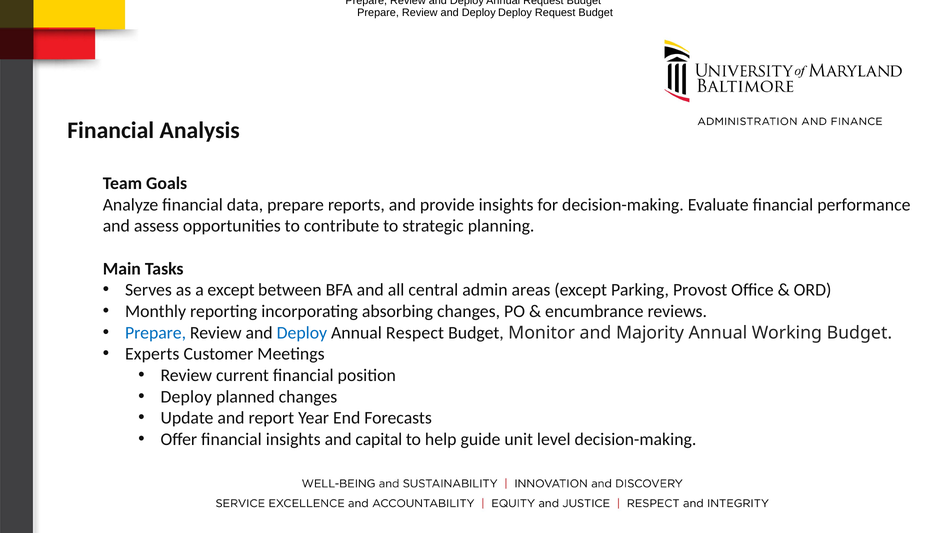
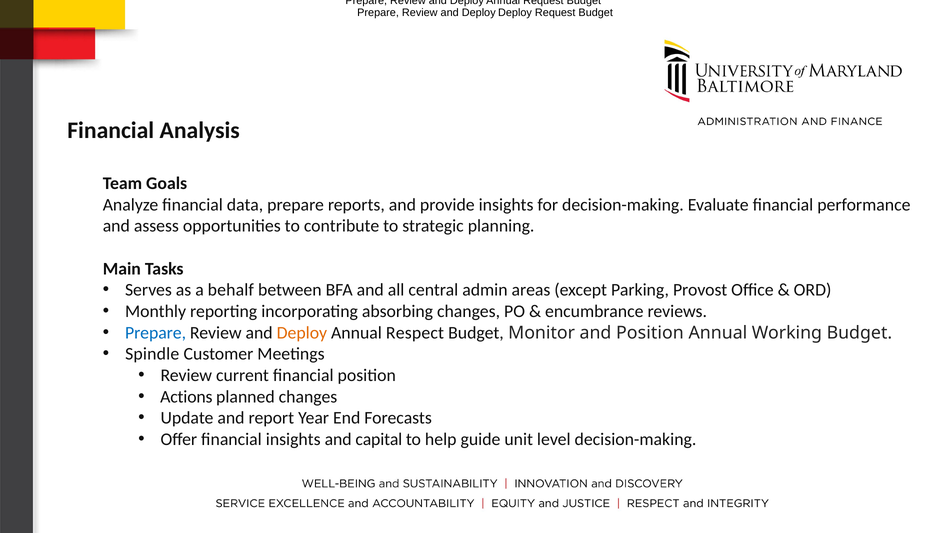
a except: except -> behalf
Deploy at (302, 332) colour: blue -> orange
and Majority: Majority -> Position
Experts: Experts -> Spindle
Deploy at (186, 396): Deploy -> Actions
